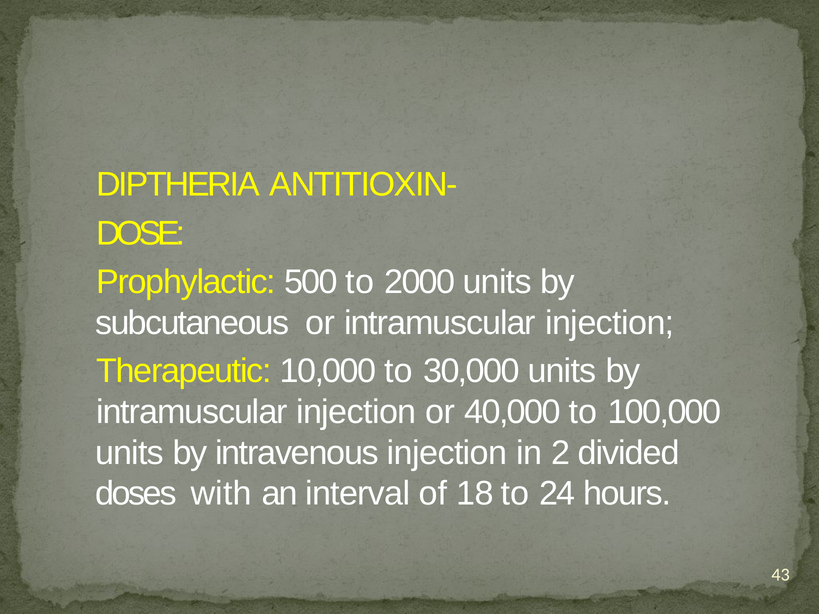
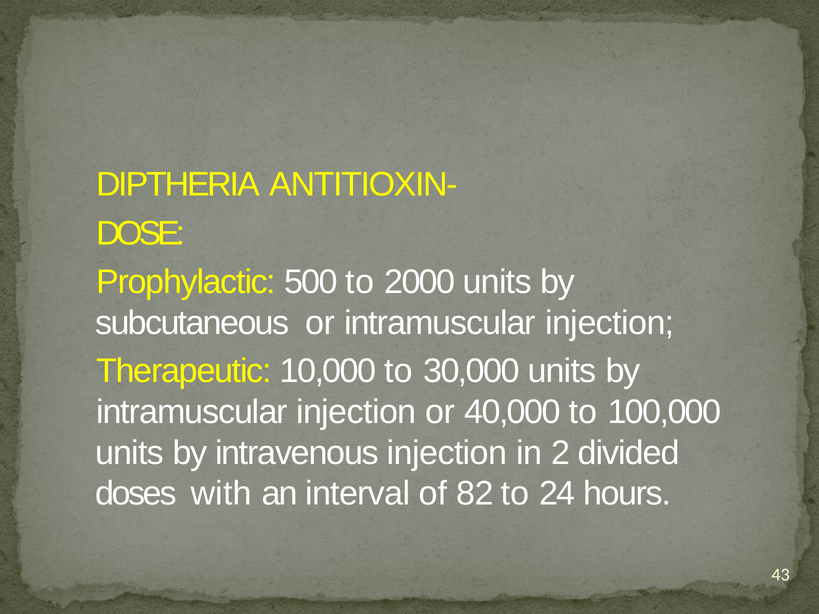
18: 18 -> 82
